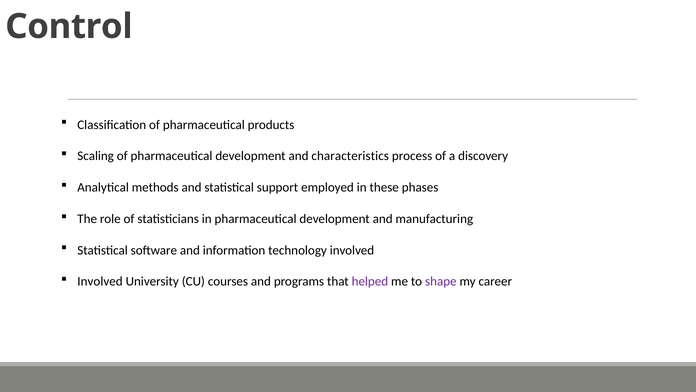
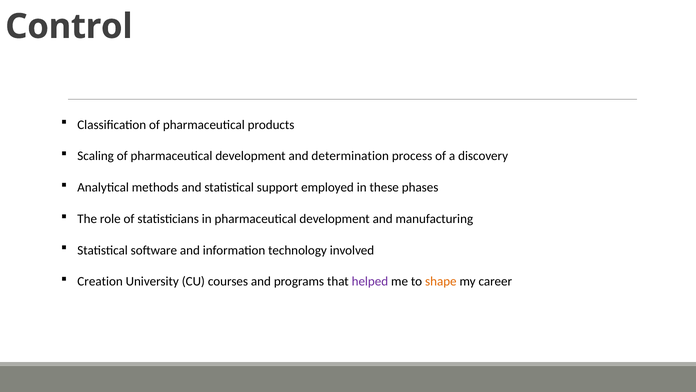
characteristics: characteristics -> determination
Involved at (100, 281): Involved -> Creation
shape colour: purple -> orange
